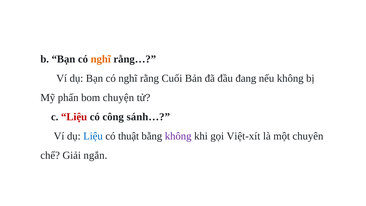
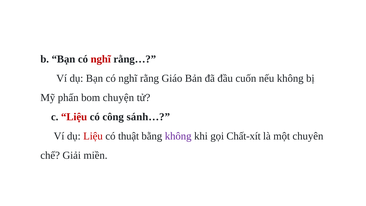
nghĩ at (101, 59) colour: orange -> red
Cuối: Cuối -> Giáo
đang: đang -> cuốn
Liệu at (93, 136) colour: blue -> red
Việt-xít: Việt-xít -> Chất-xít
ngắn: ngắn -> miền
